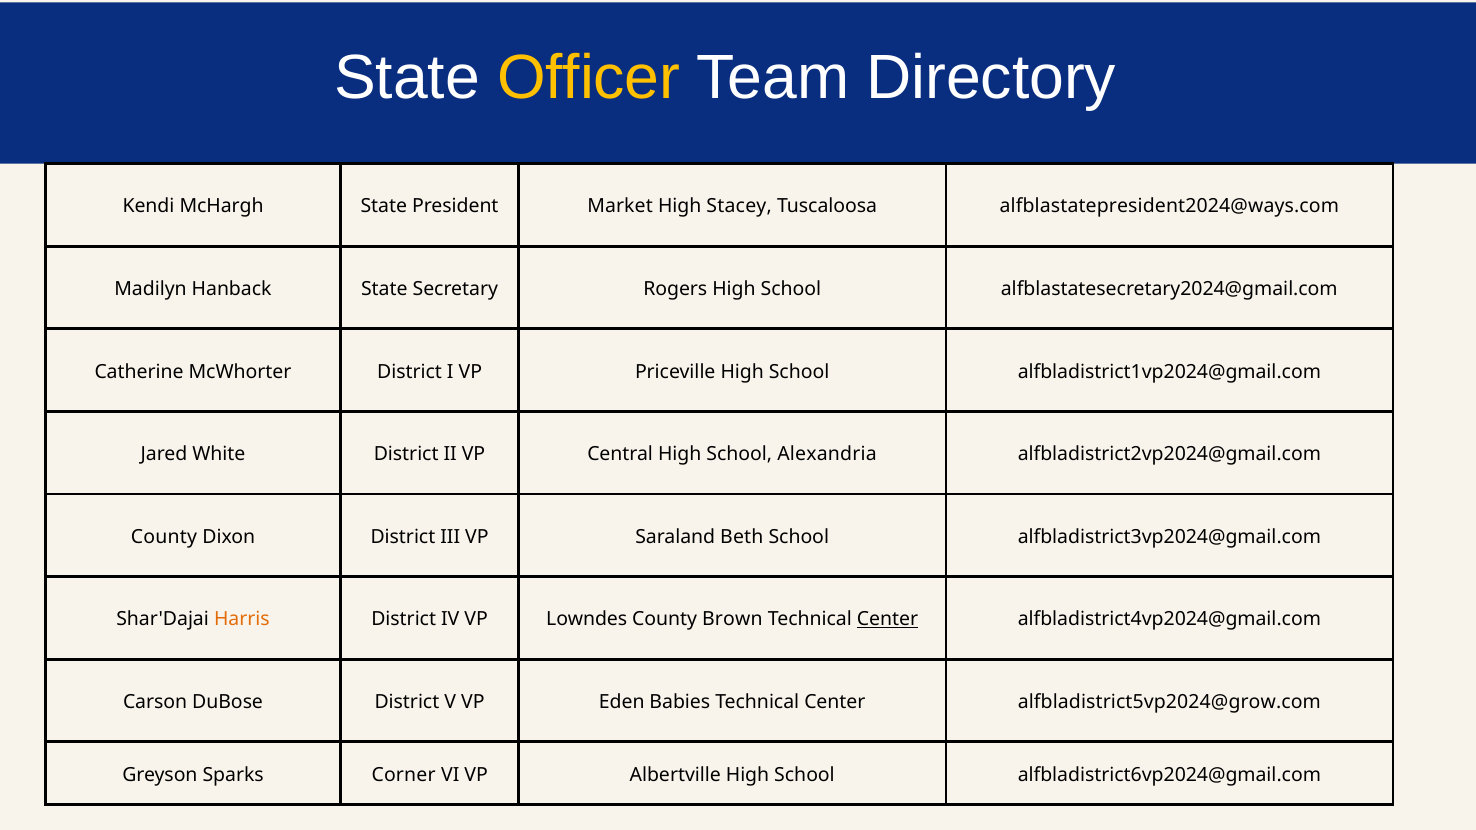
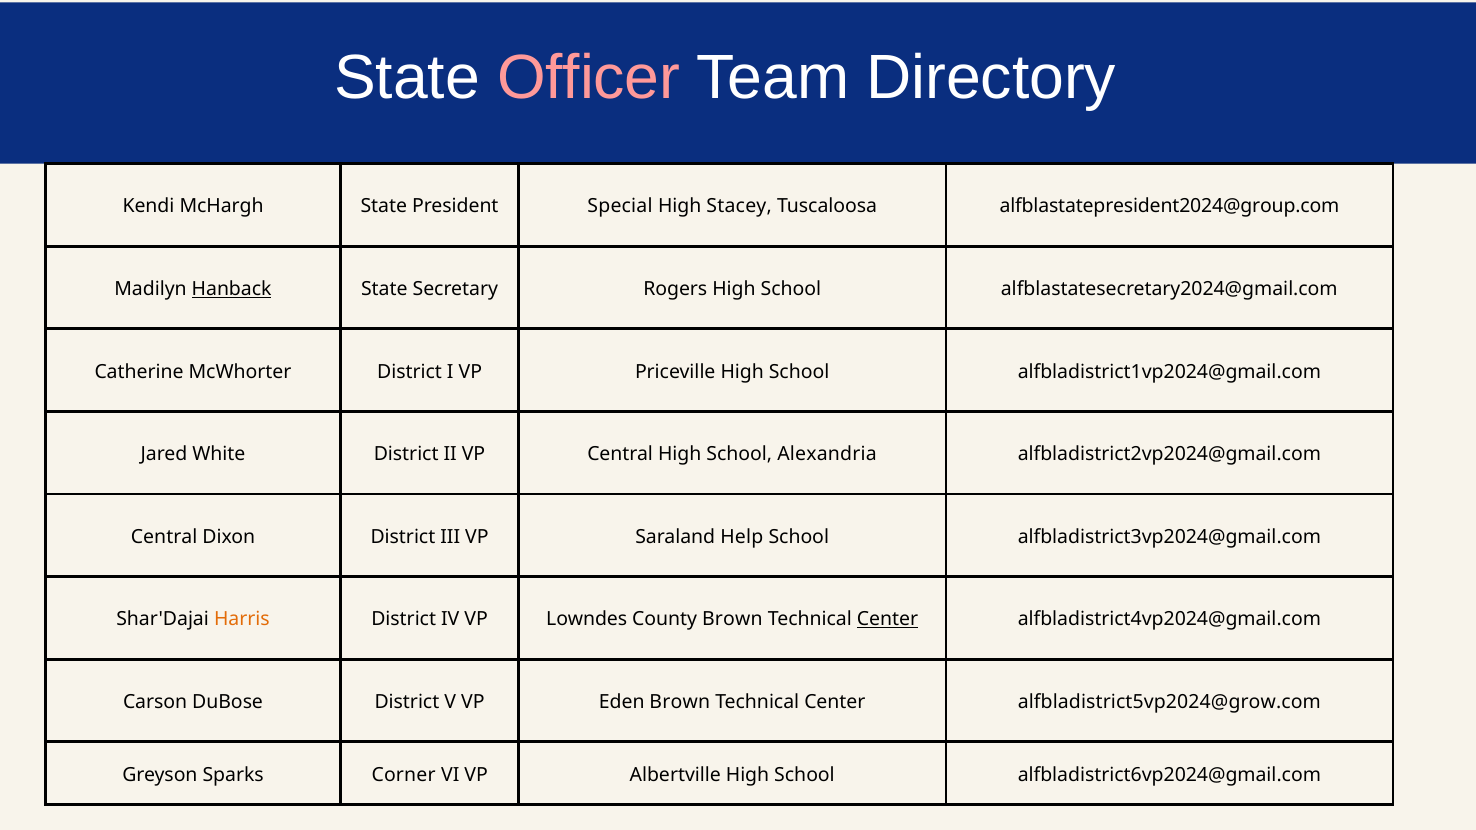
Officer colour: yellow -> pink
Market: Market -> Special
alfblastatepresident2024@ways.com: alfblastatepresident2024@ways.com -> alfblastatepresident2024@group.com
Hanback underline: none -> present
County at (164, 537): County -> Central
Beth: Beth -> Help
Eden Babies: Babies -> Brown
